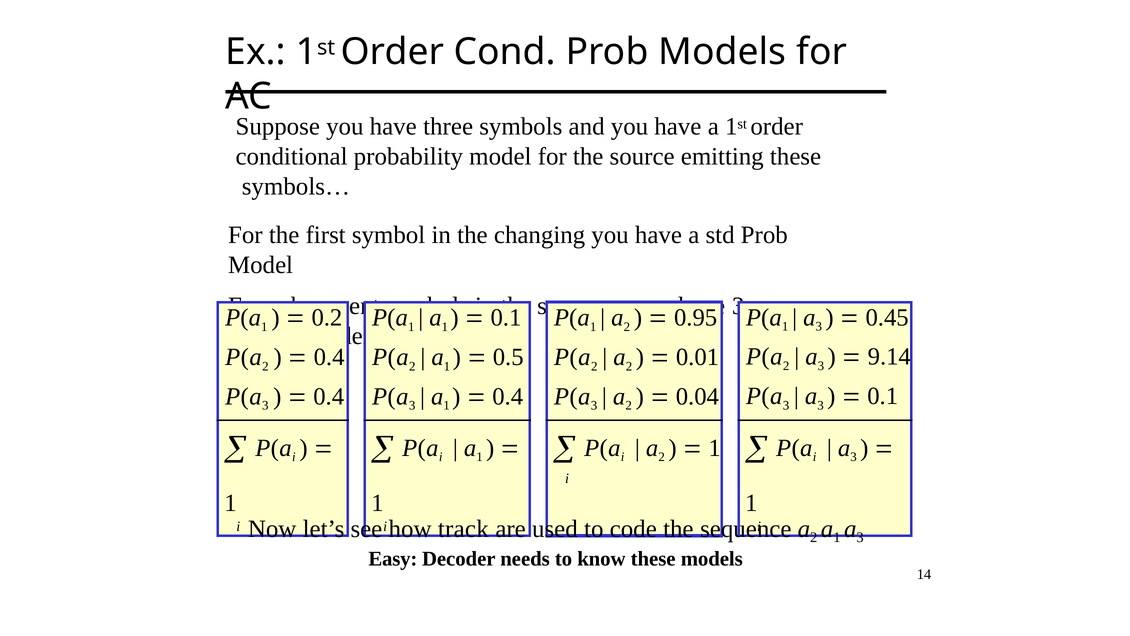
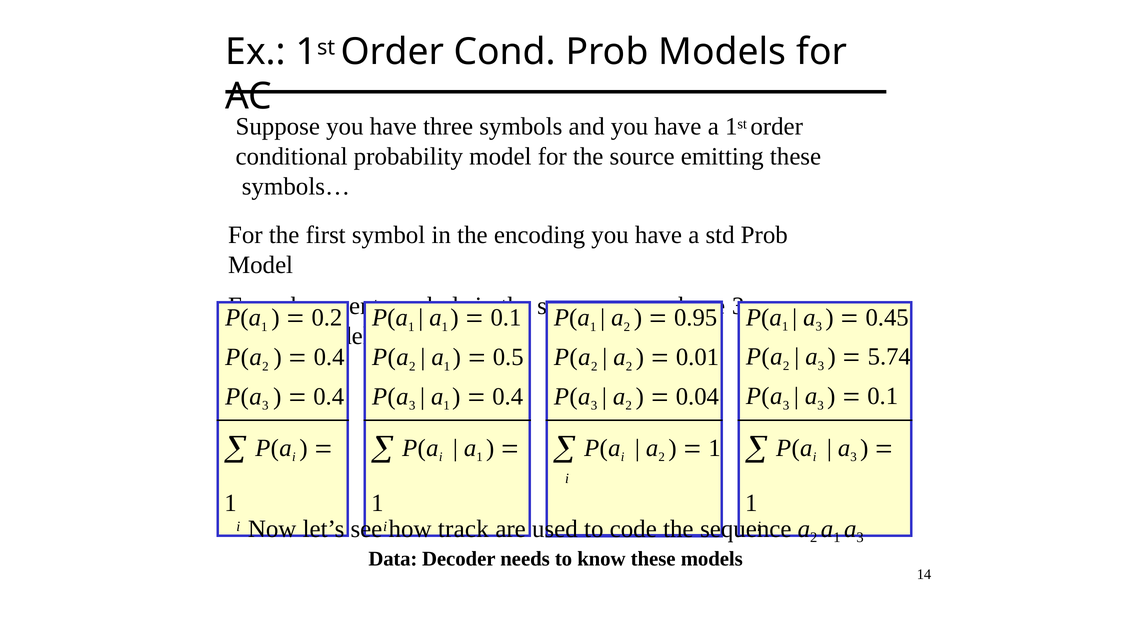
changing: changing -> encoding
9.14: 9.14 -> 5.74
Easy: Easy -> Data
